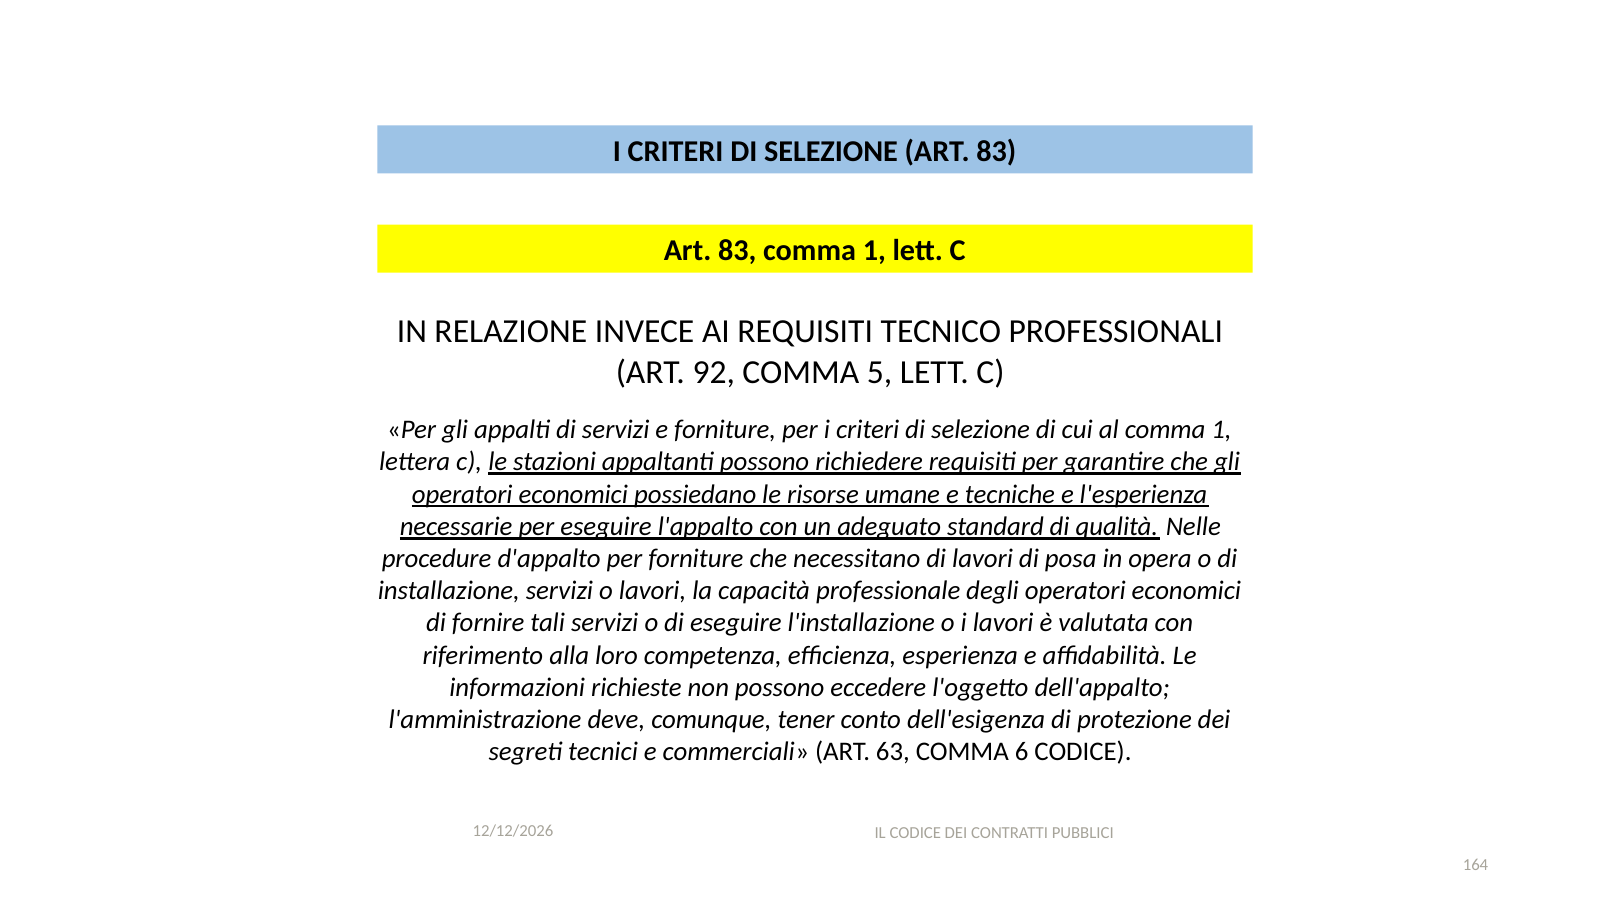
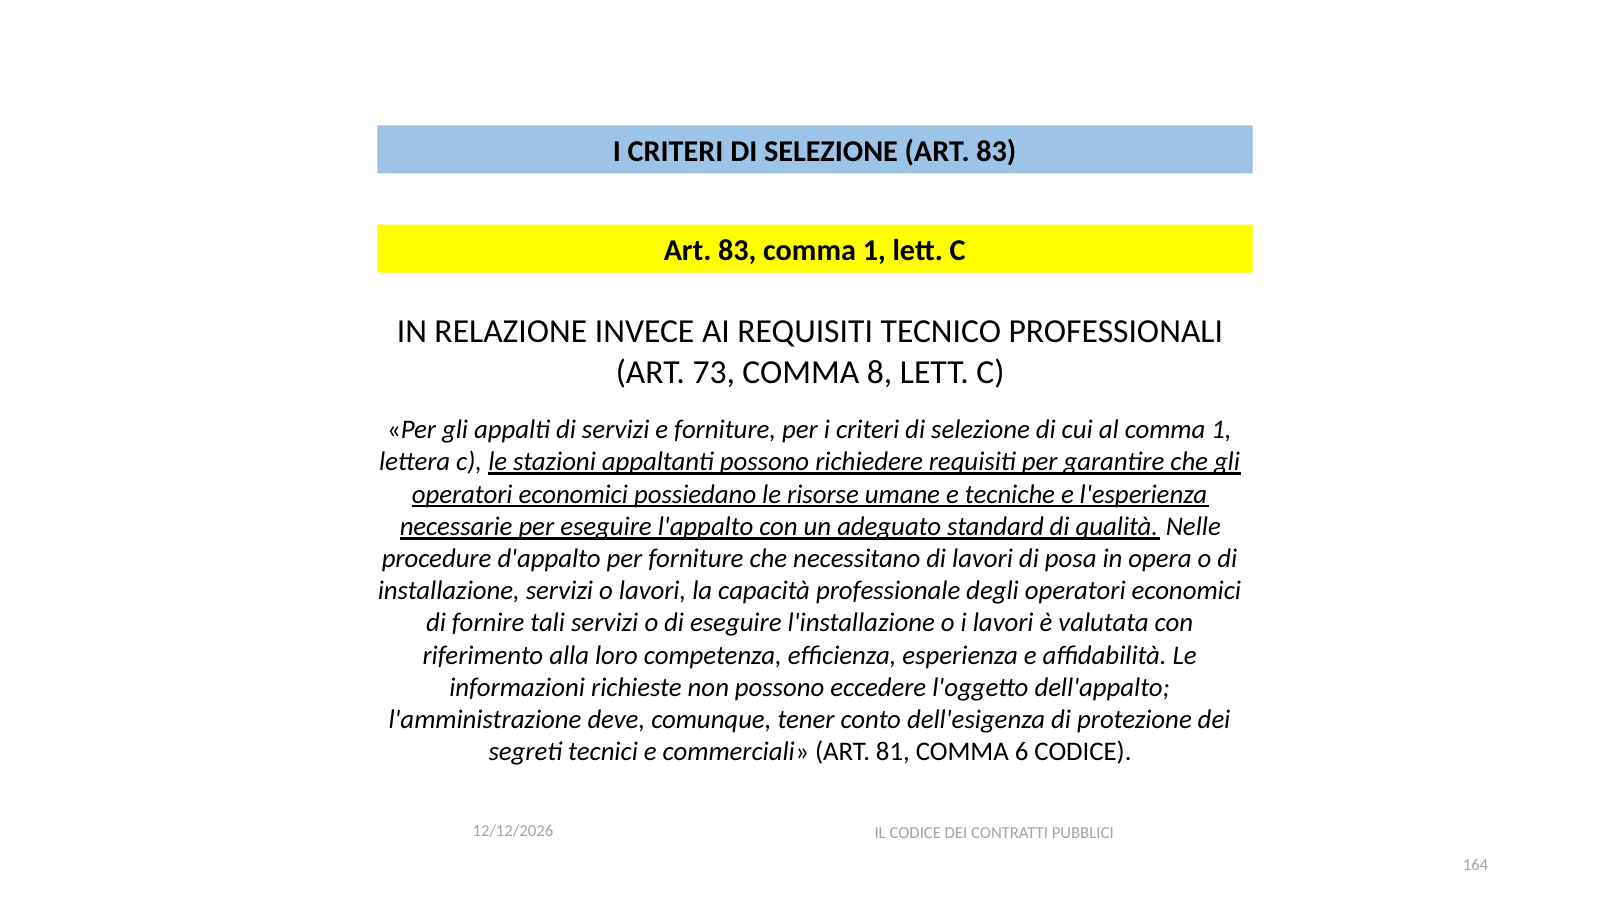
92: 92 -> 73
5: 5 -> 8
63: 63 -> 81
